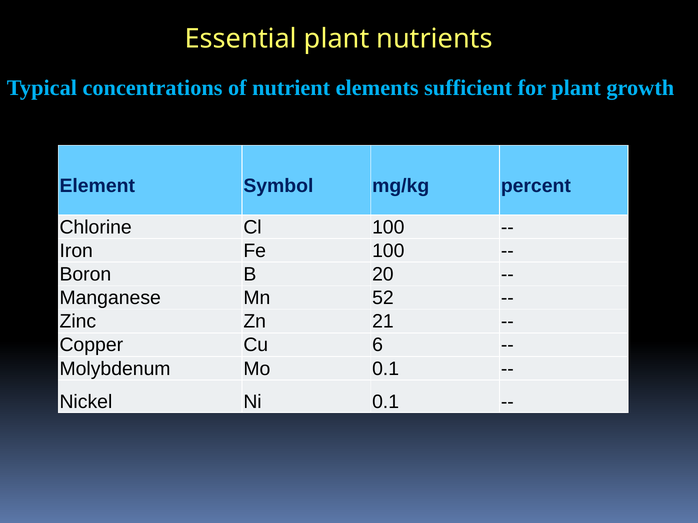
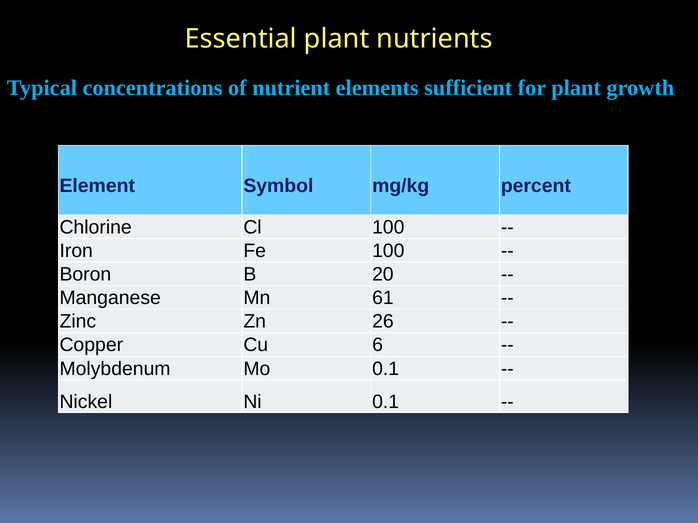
52: 52 -> 61
21: 21 -> 26
